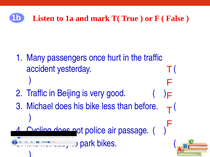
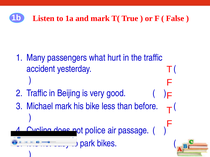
once: once -> what
Michael does: does -> mark
